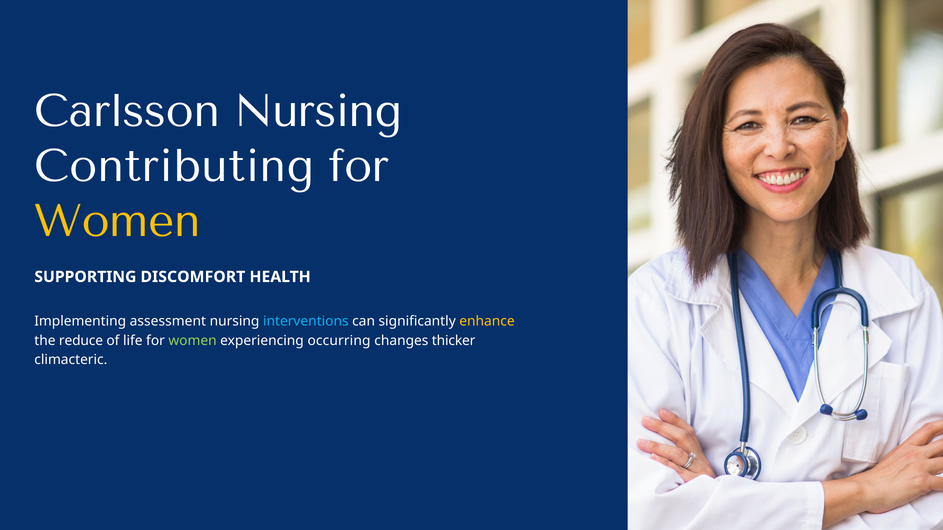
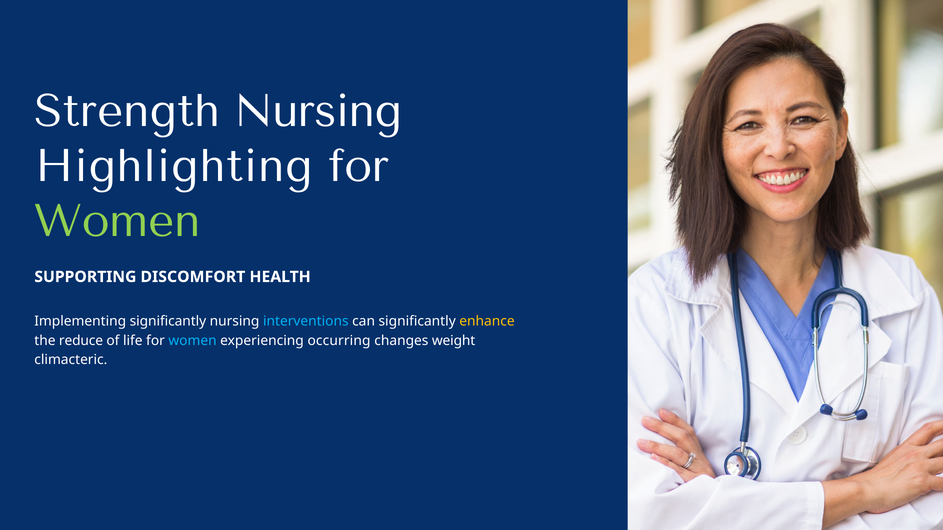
Carlsson: Carlsson -> Strength
Contributing: Contributing -> Highlighting
Women at (117, 221) colour: yellow -> light green
Implementing assessment: assessment -> significantly
women at (193, 341) colour: light green -> light blue
thicker: thicker -> weight
